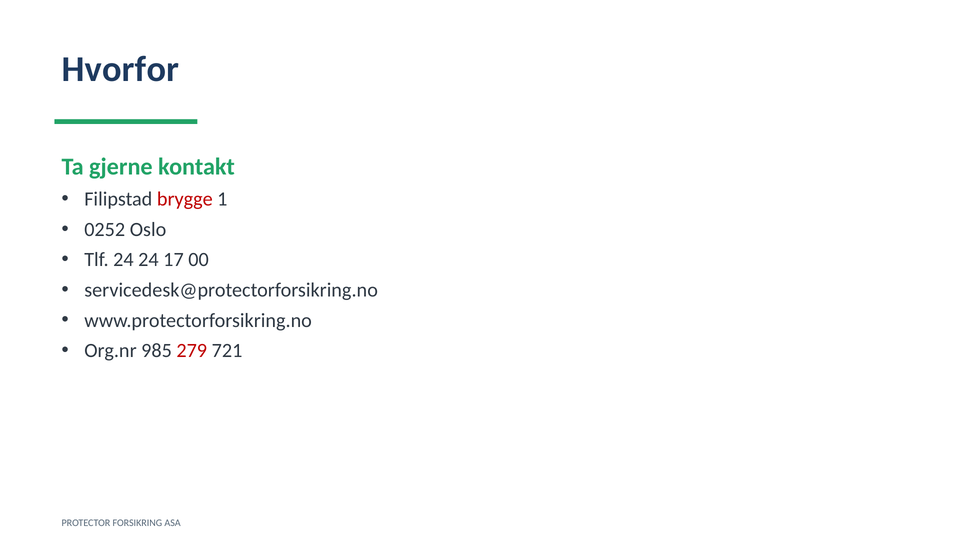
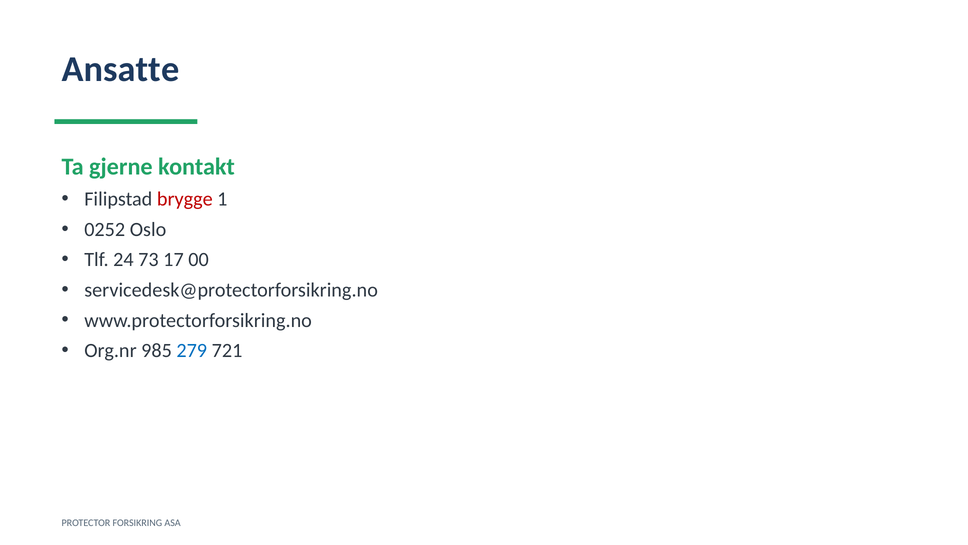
Hvorfor: Hvorfor -> Ansatte
24 24: 24 -> 73
279 colour: red -> blue
